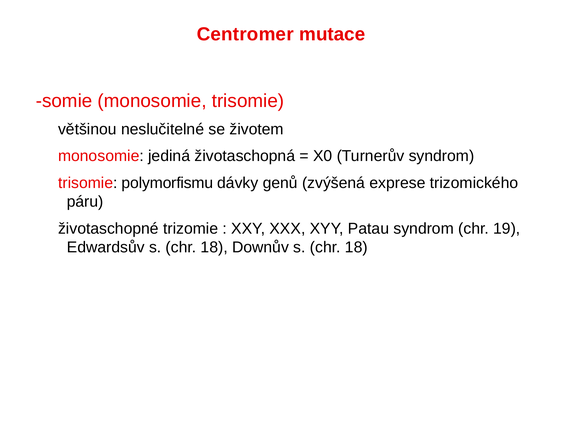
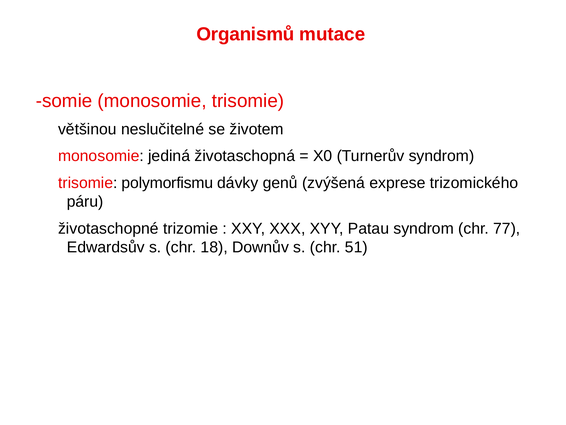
Centromer: Centromer -> Organismů
19: 19 -> 77
Downův s chr 18: 18 -> 51
